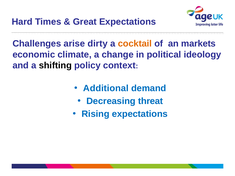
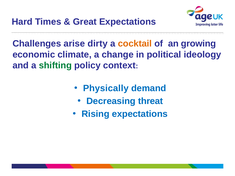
markets: markets -> growing
shifting colour: black -> green
Additional: Additional -> Physically
